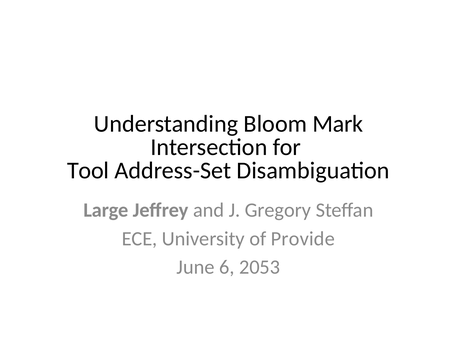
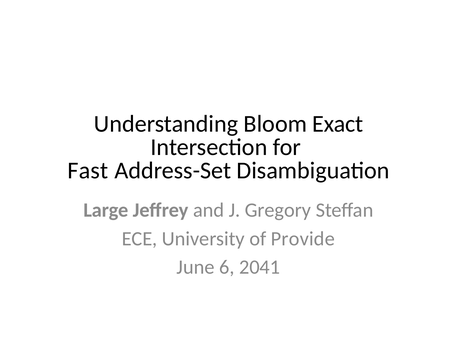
Mark: Mark -> Exact
Tool: Tool -> Fast
2053: 2053 -> 2041
